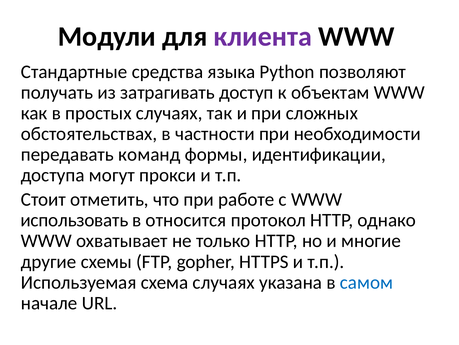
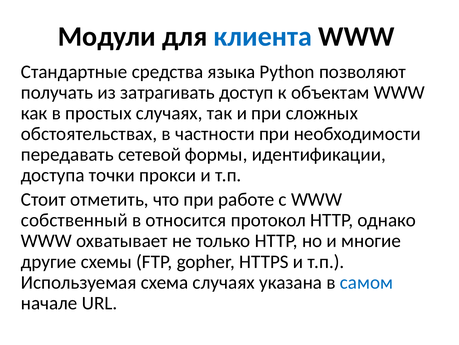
клиента colour: purple -> blue
команд: команд -> сетевой
могут: могут -> точки
использовать: использовать -> собственный
